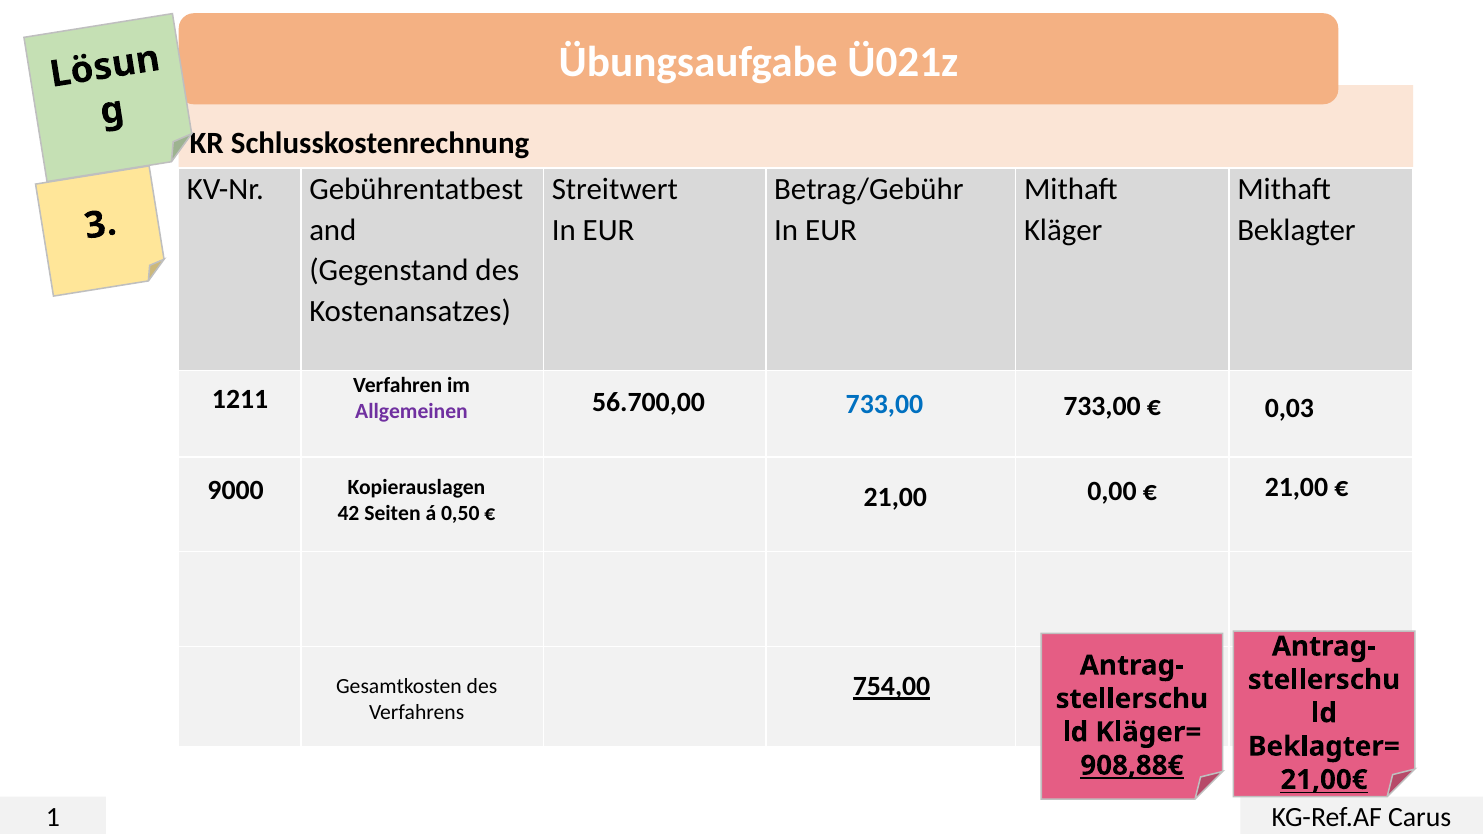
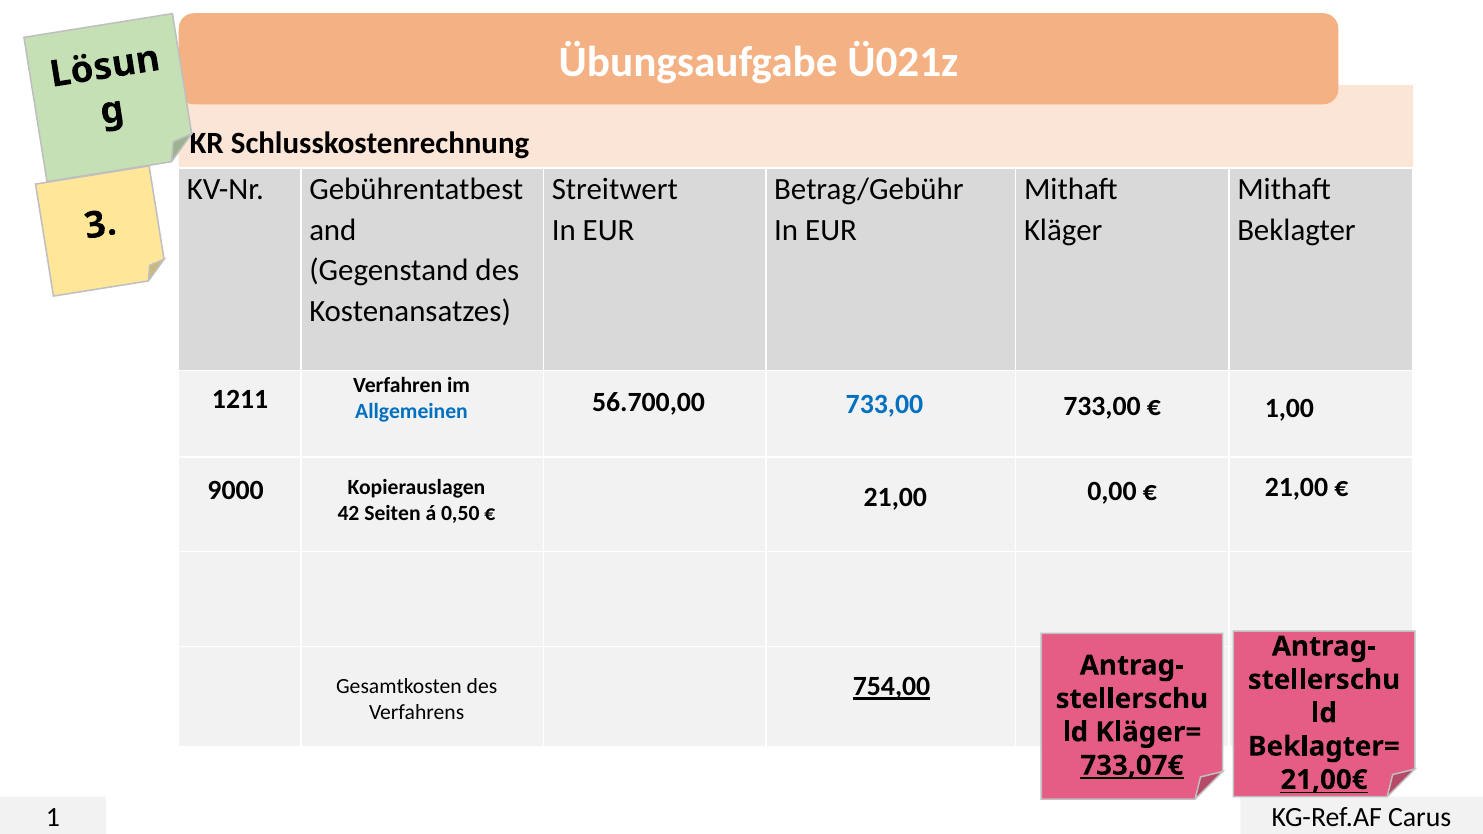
0,03: 0,03 -> 1,00
Allgemeinen colour: purple -> blue
908,88€: 908,88€ -> 733,07€
